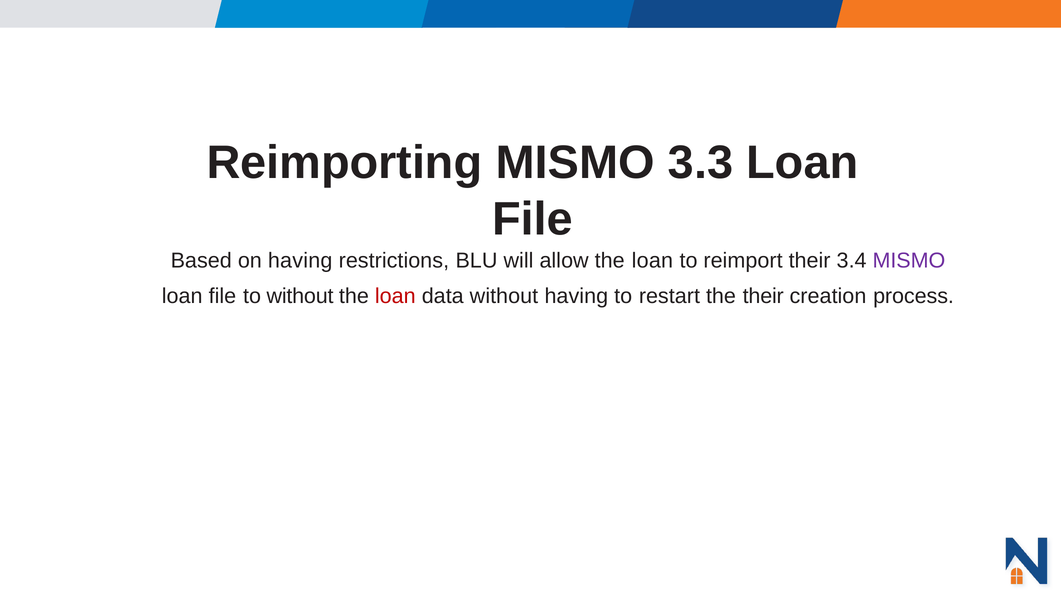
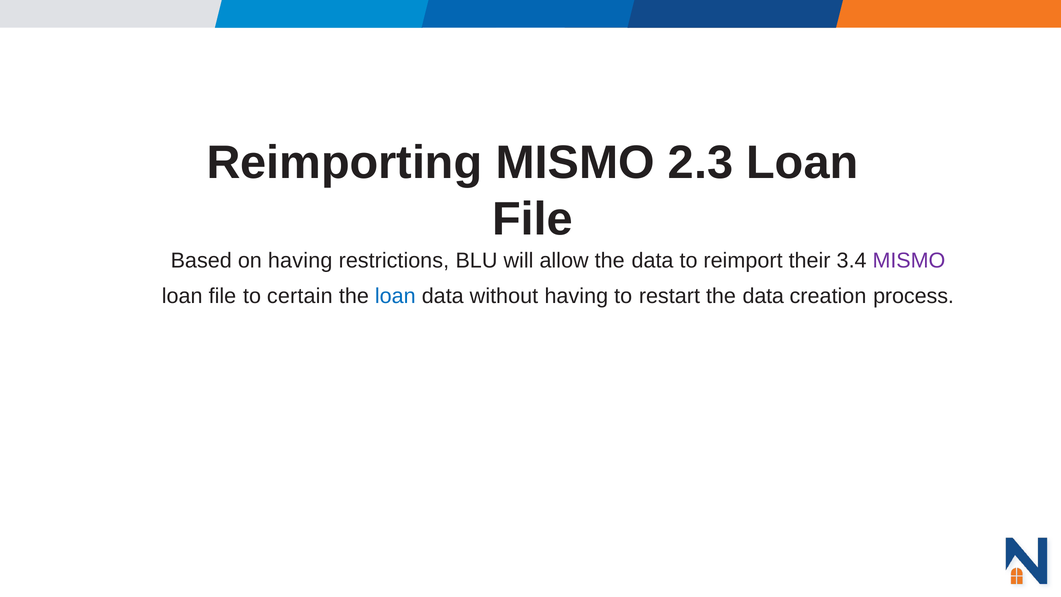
3.3: 3.3 -> 2.3
allow the loan: loan -> data
to without: without -> certain
loan at (395, 296) colour: red -> blue
restart the their: their -> data
